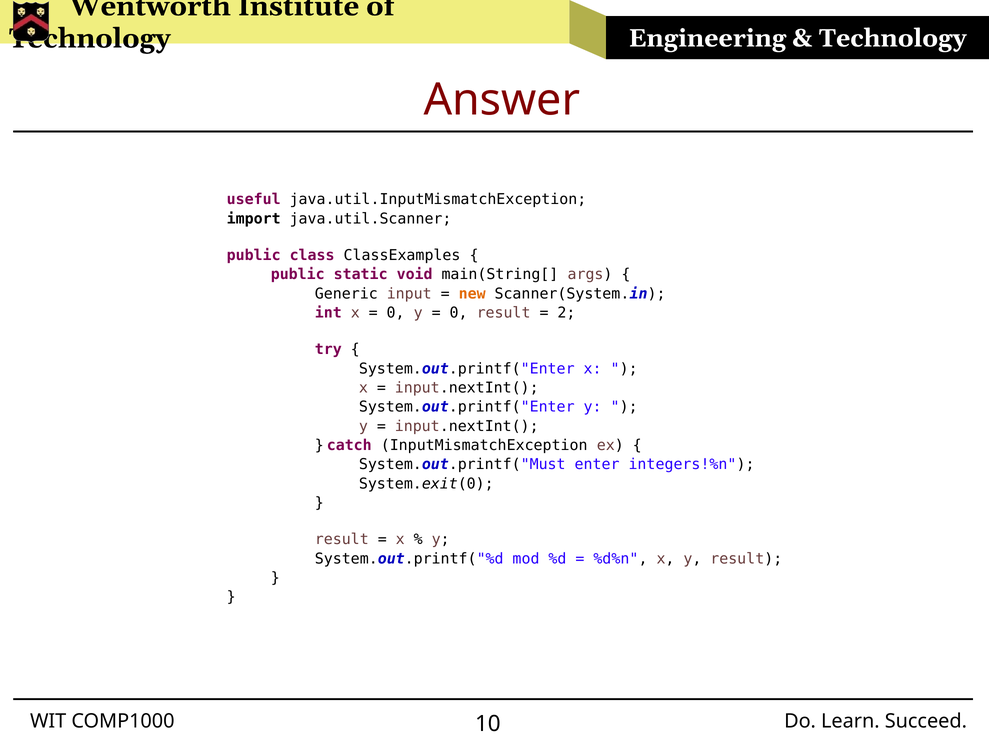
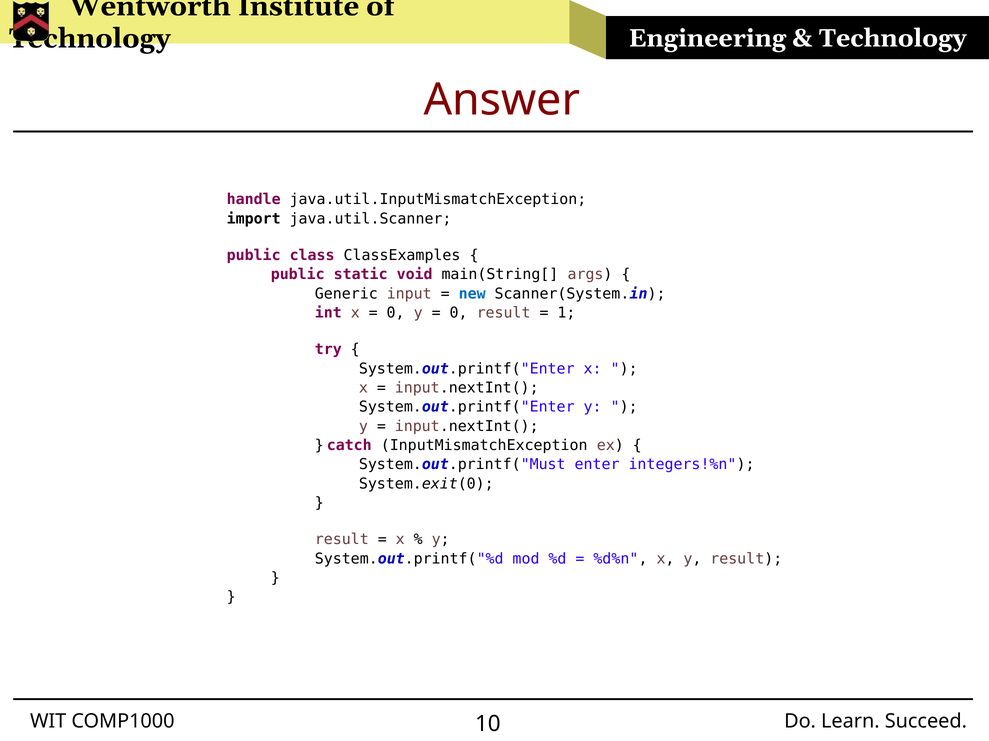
useful: useful -> handle
new colour: orange -> blue
2: 2 -> 1
